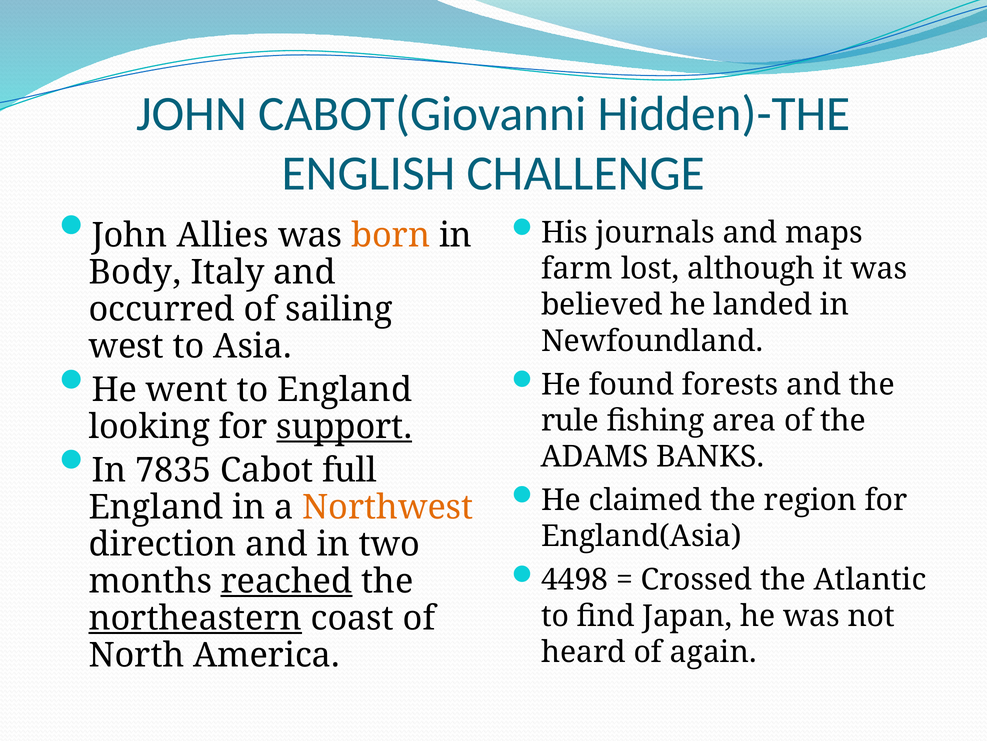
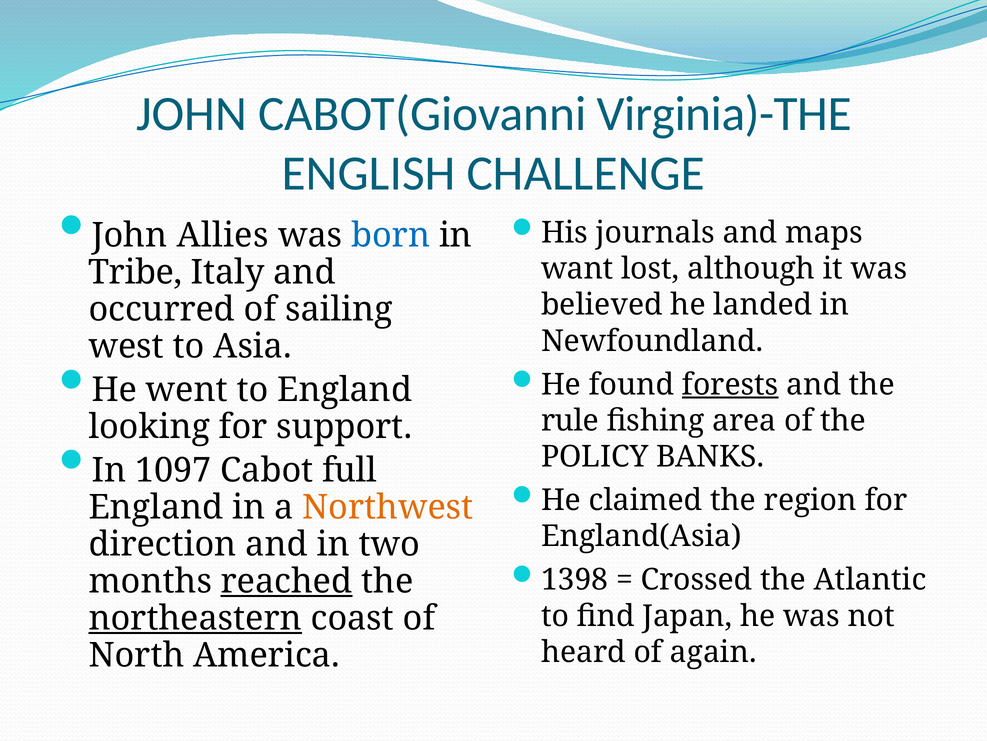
Hidden)-THE: Hidden)-THE -> Virginia)-THE
born colour: orange -> blue
farm: farm -> want
Body: Body -> Tribe
forests underline: none -> present
support underline: present -> none
ADAMS: ADAMS -> POLICY
7835: 7835 -> 1097
4498: 4498 -> 1398
